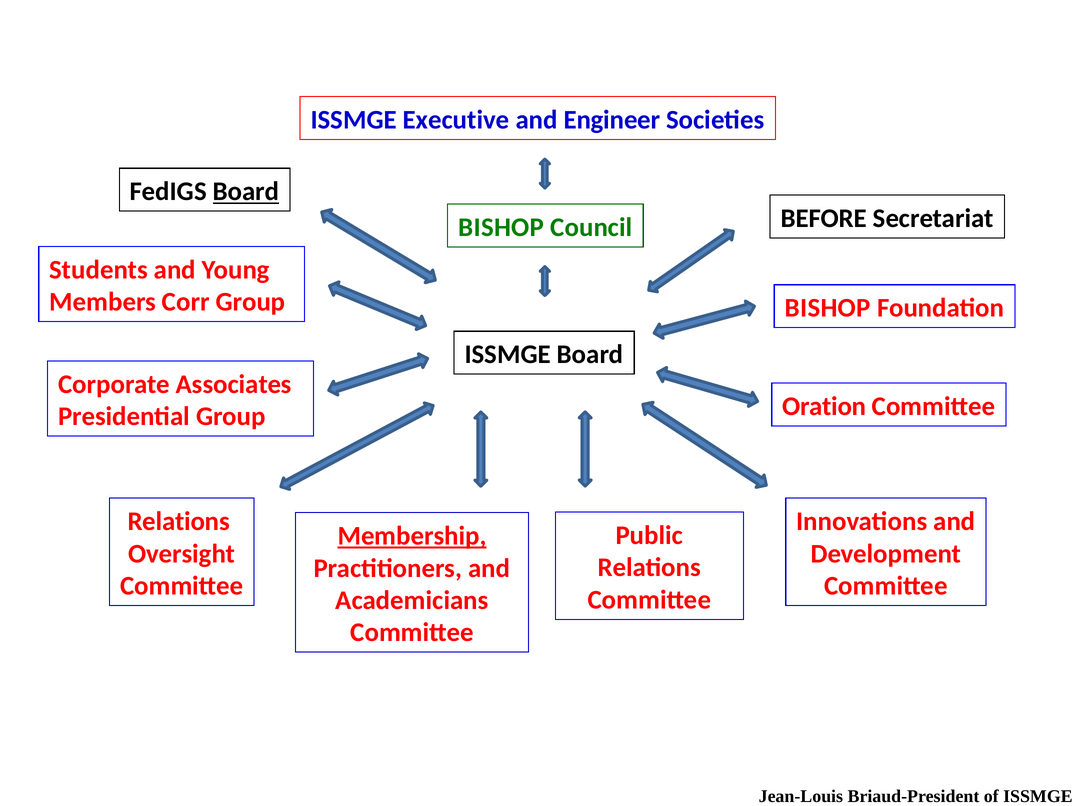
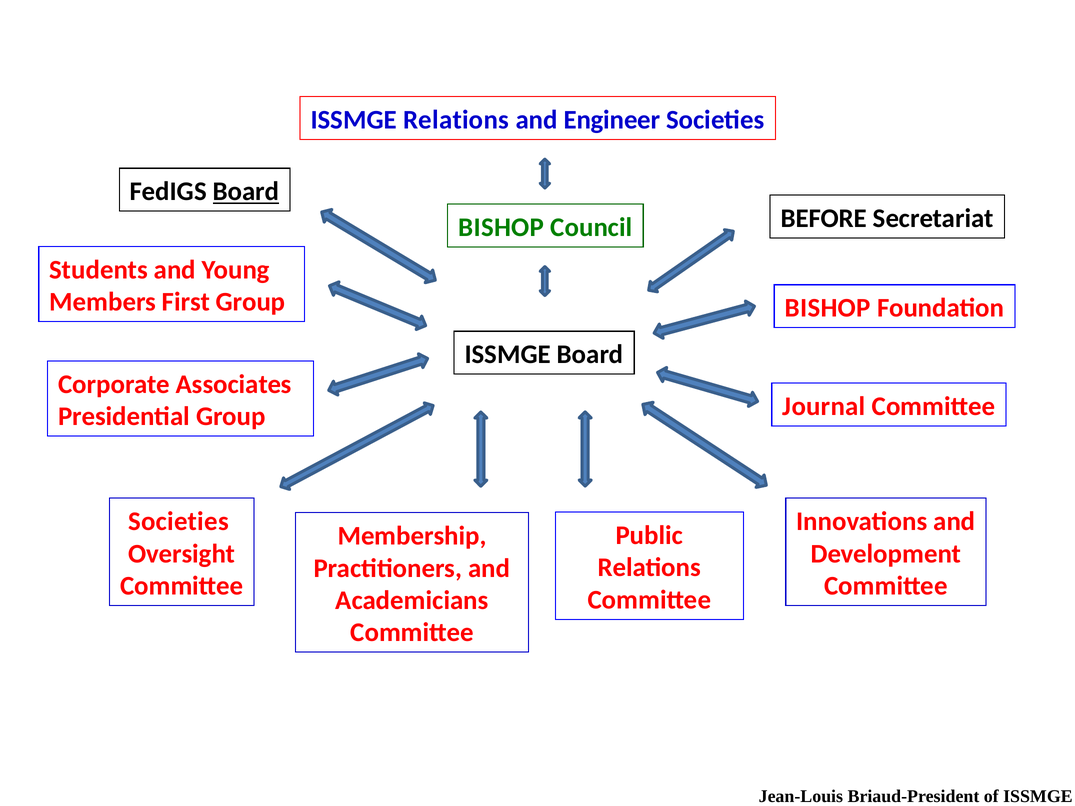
ISSMGE Executive: Executive -> Relations
Corr: Corr -> First
Oration: Oration -> Journal
Relations at (179, 522): Relations -> Societies
Membership underline: present -> none
